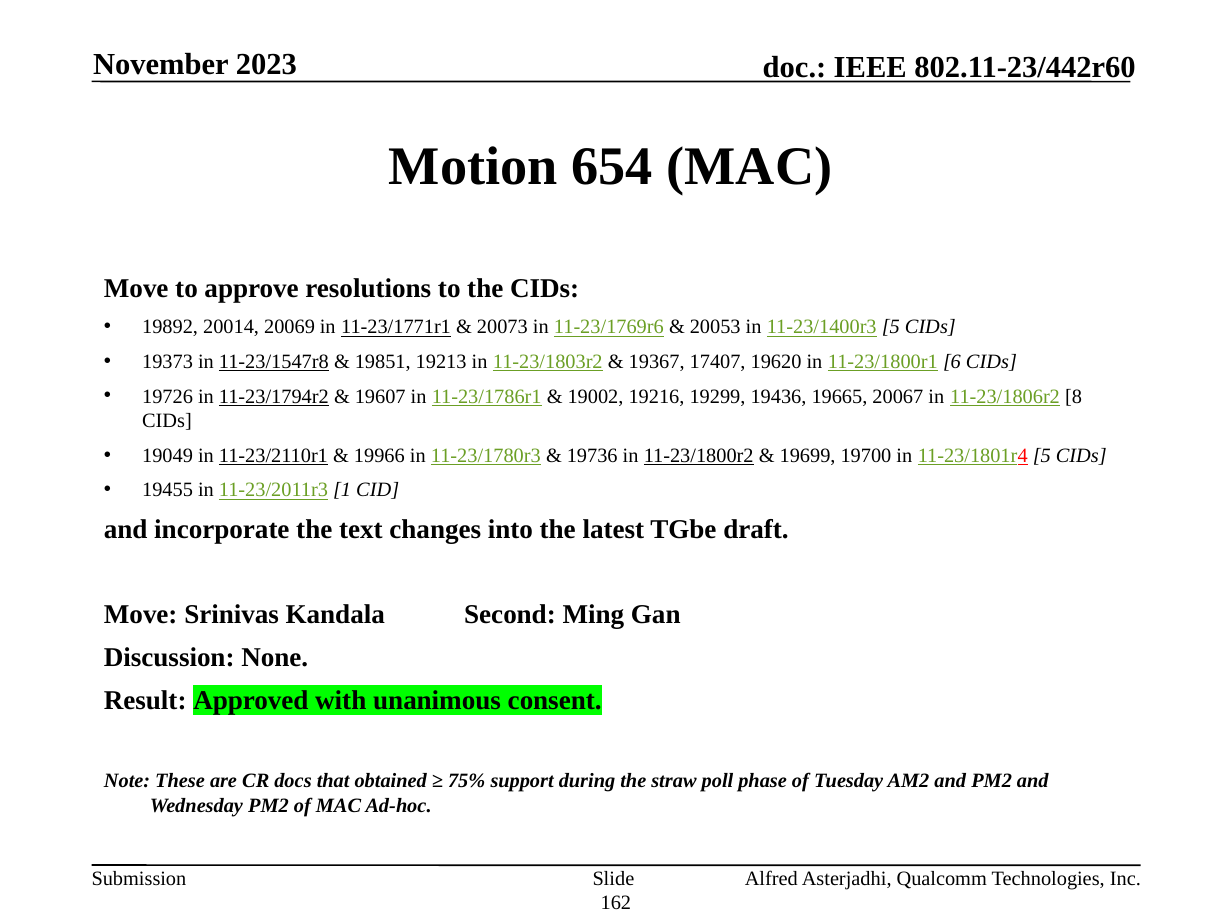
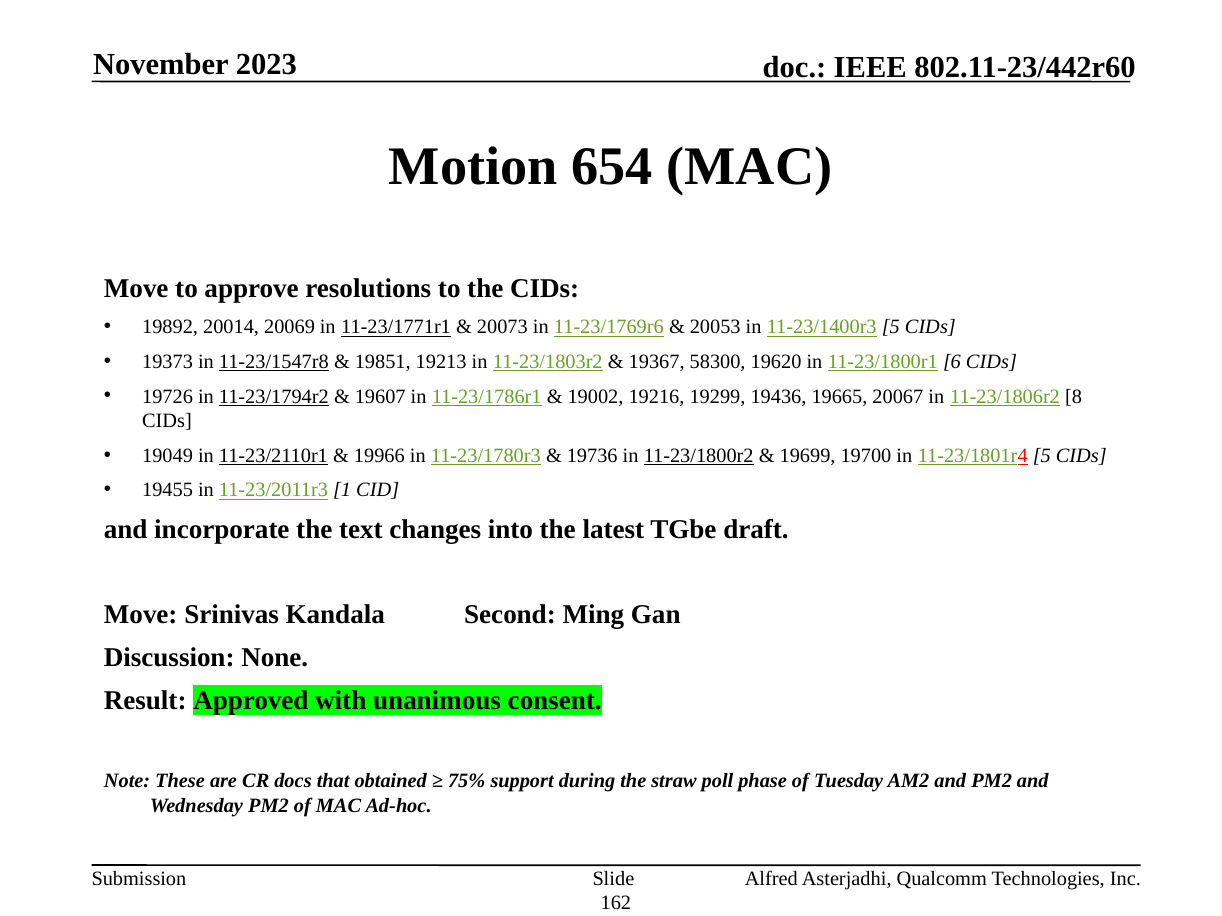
17407: 17407 -> 58300
